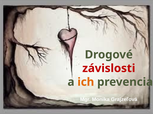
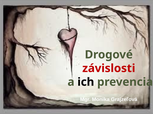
ich colour: orange -> black
